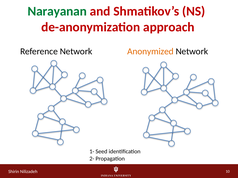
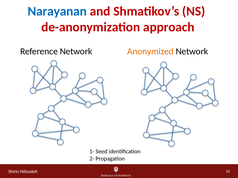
Narayanan colour: green -> blue
